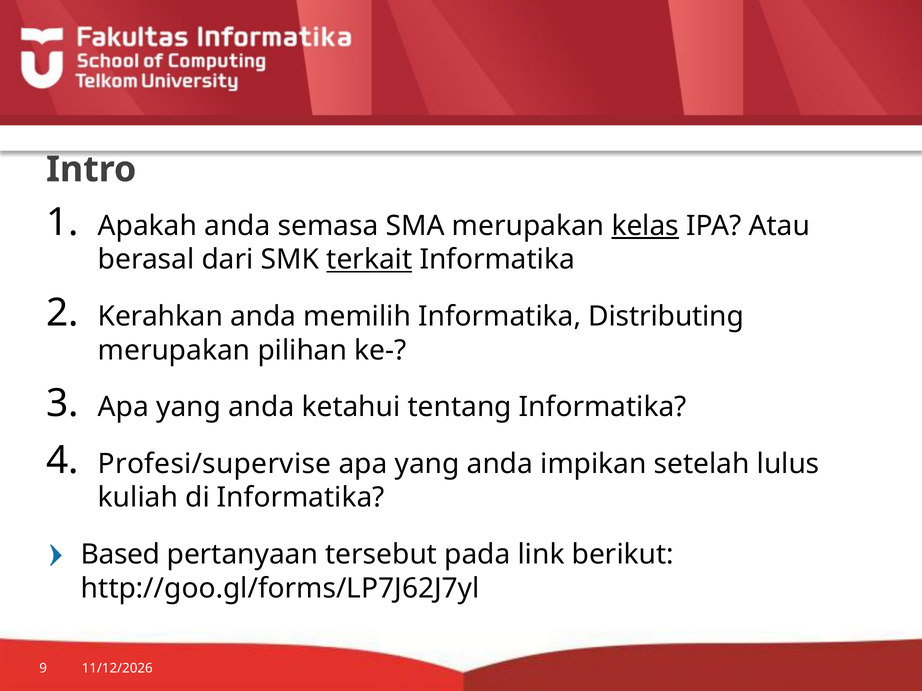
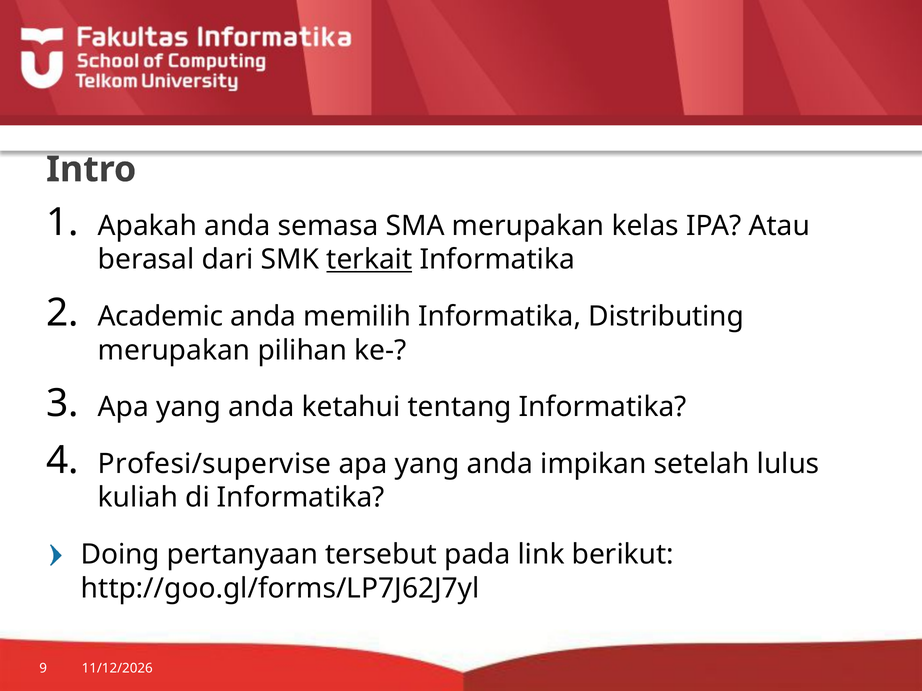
kelas underline: present -> none
Kerahkan: Kerahkan -> Academic
Based: Based -> Doing
